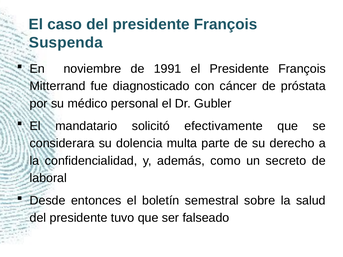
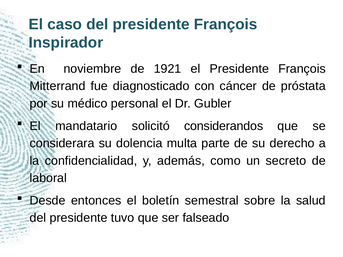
Suspenda: Suspenda -> Inspirador
1991: 1991 -> 1921
efectivamente: efectivamente -> considerandos
